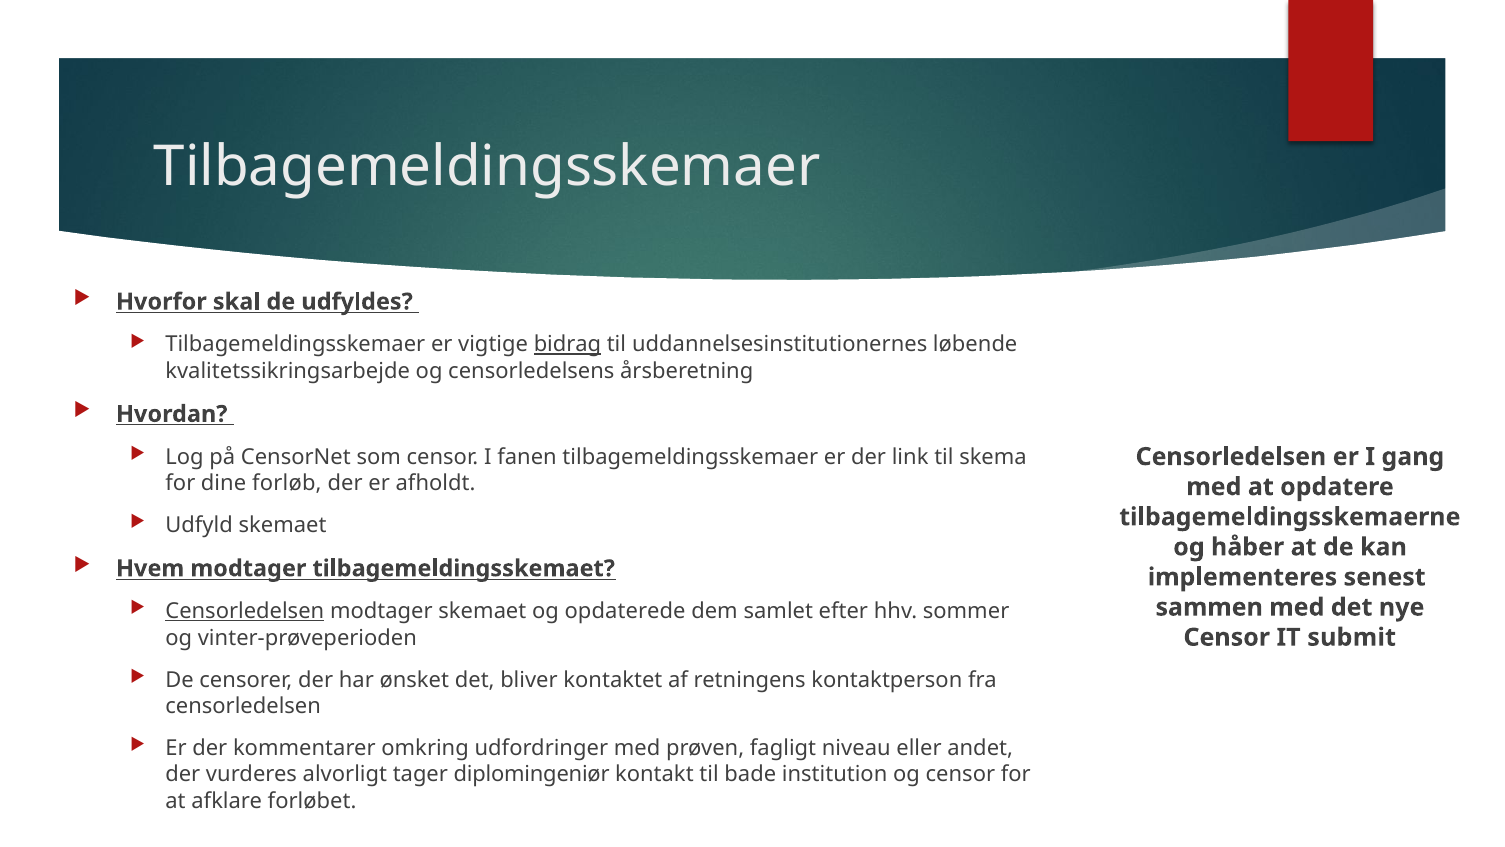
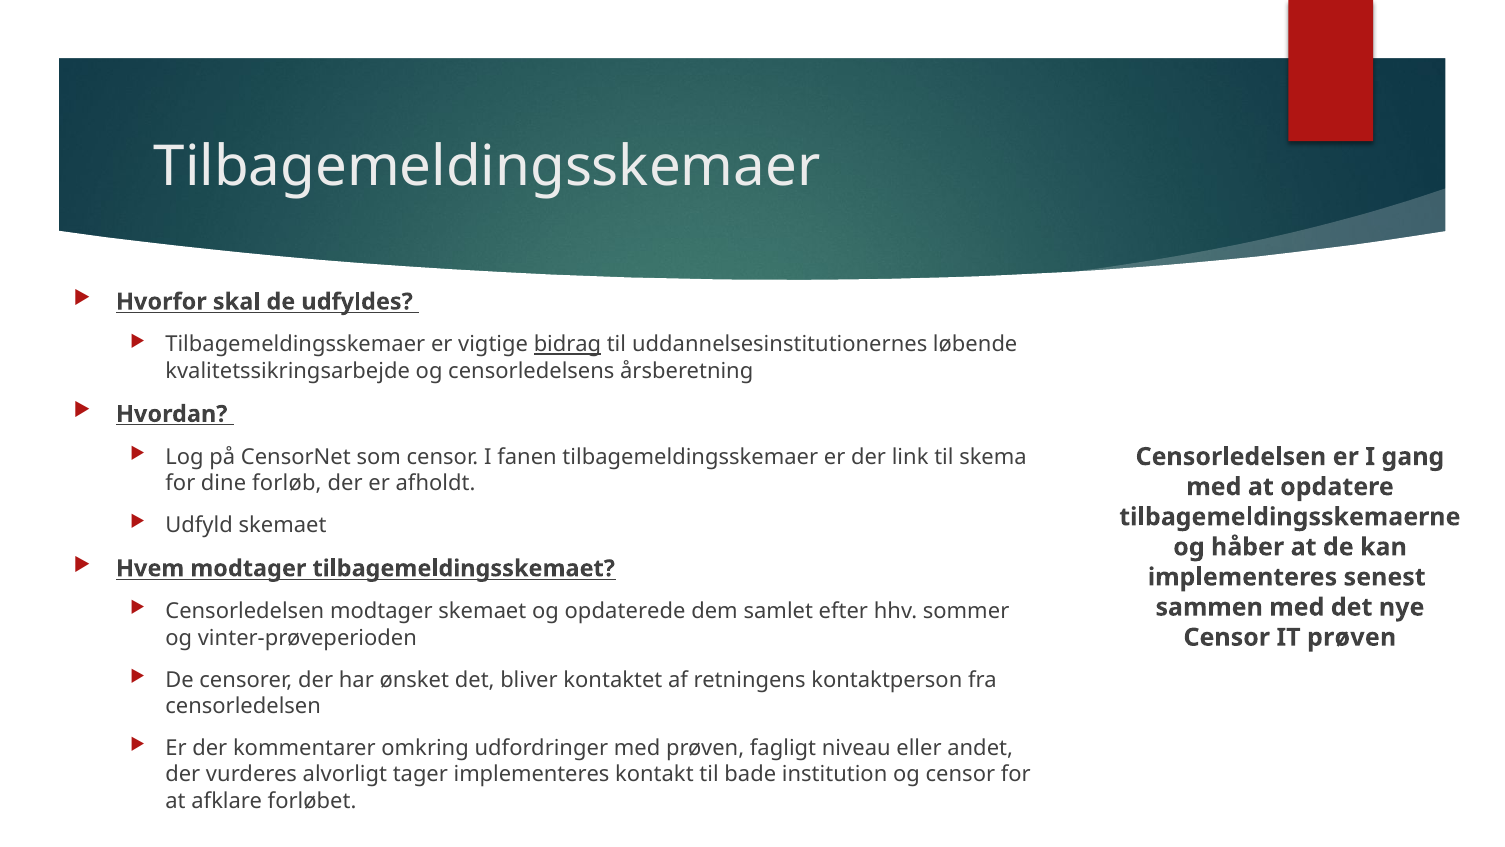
Censorledelsen at (245, 611) underline: present -> none
IT submit: submit -> prøven
tager diplomingeniør: diplomingeniør -> implementeres
